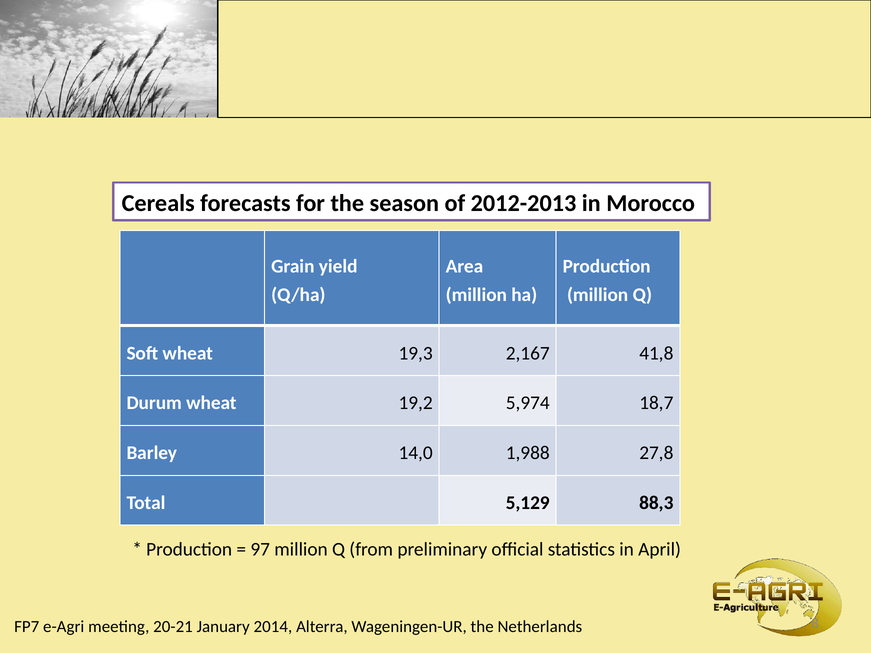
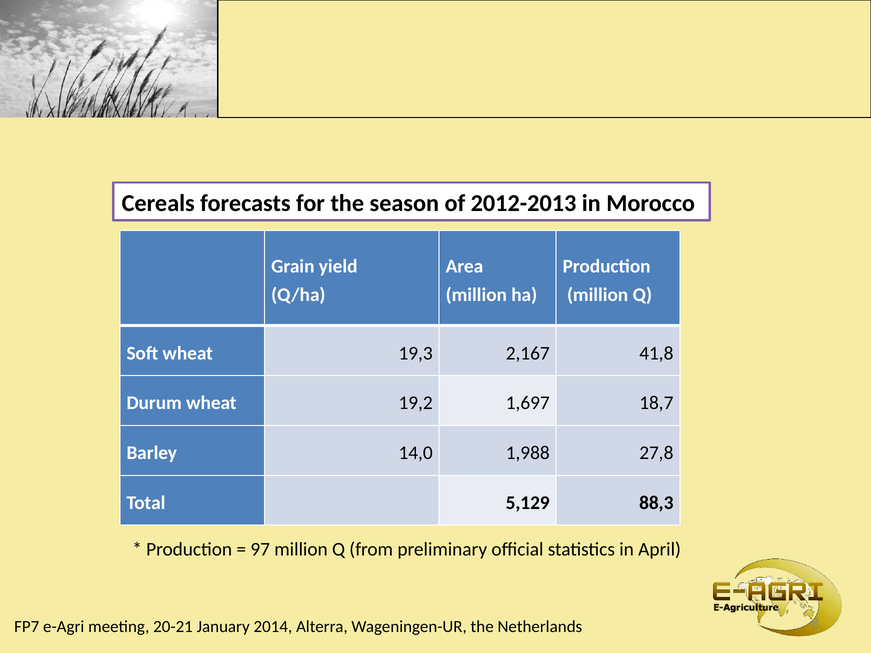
5,974: 5,974 -> 1,697
